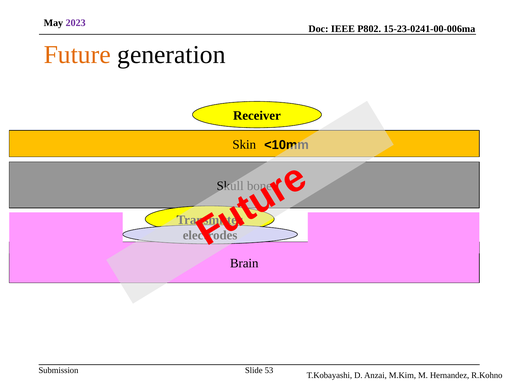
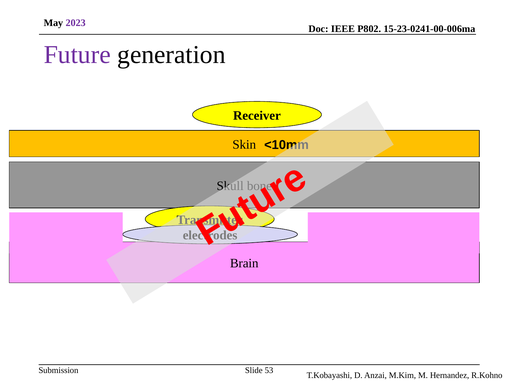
Future colour: orange -> purple
